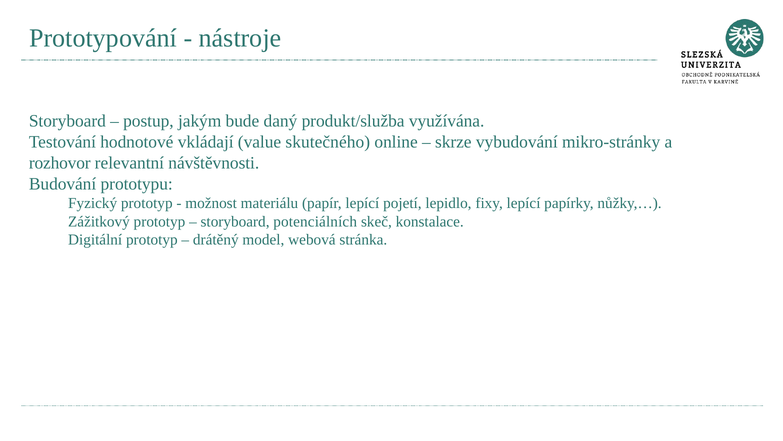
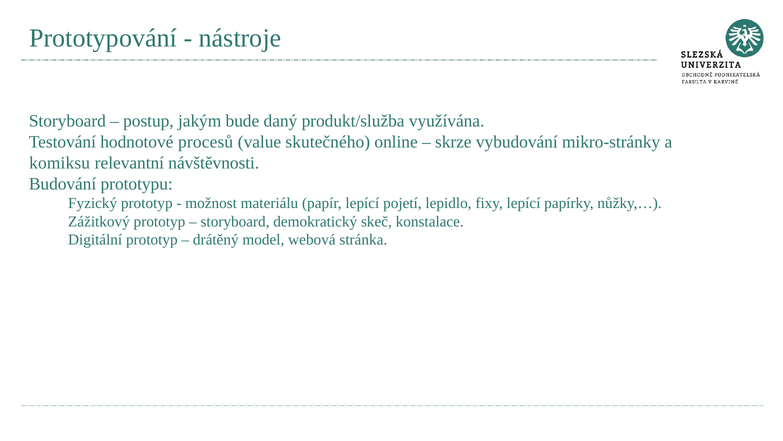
vkládají: vkládají -> procesů
rozhovor: rozhovor -> komiksu
potenciálních: potenciálních -> demokratický
